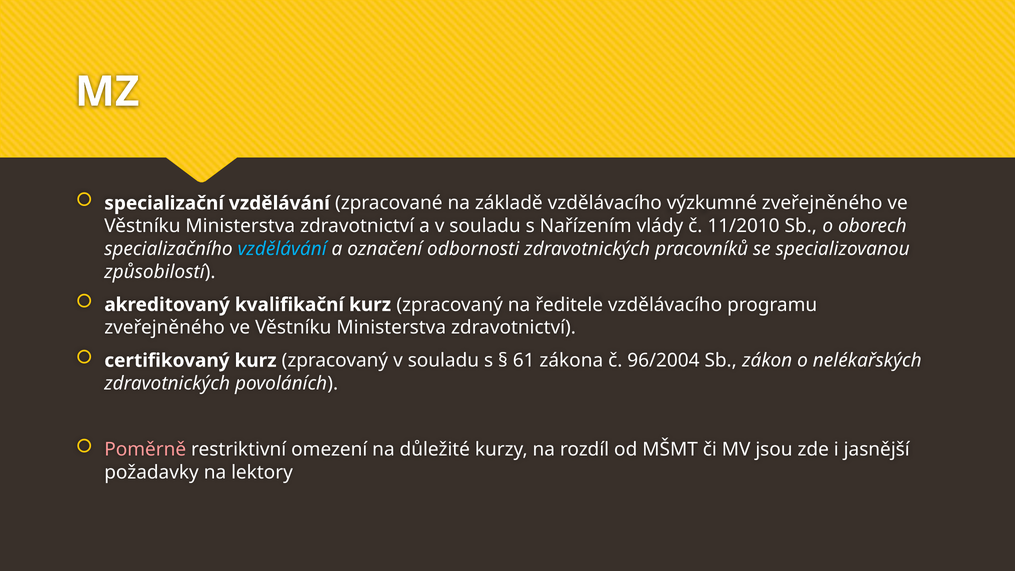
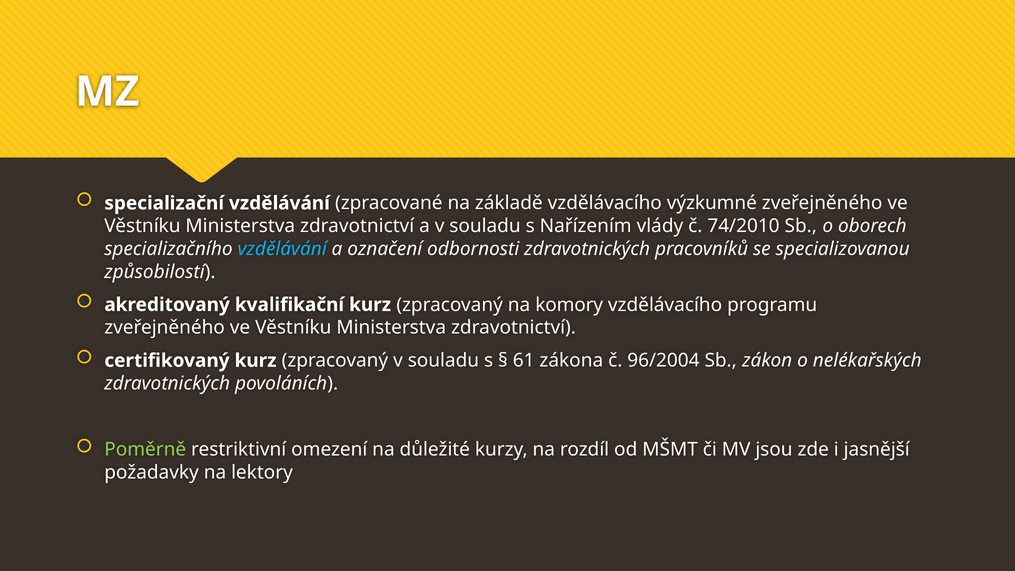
11/2010: 11/2010 -> 74/2010
ředitele: ředitele -> komory
Poměrně colour: pink -> light green
